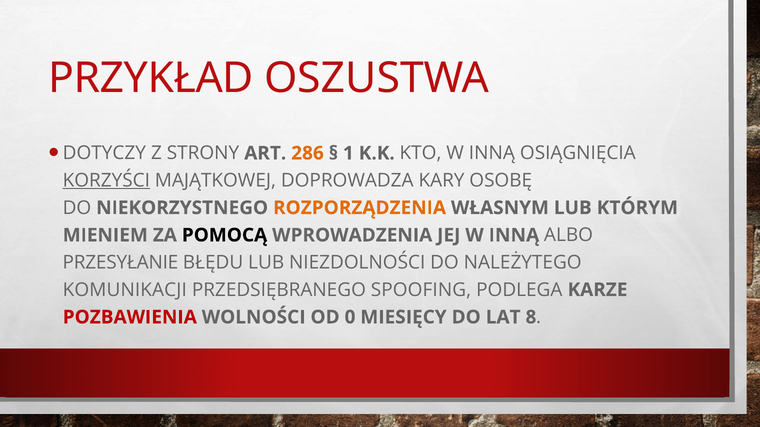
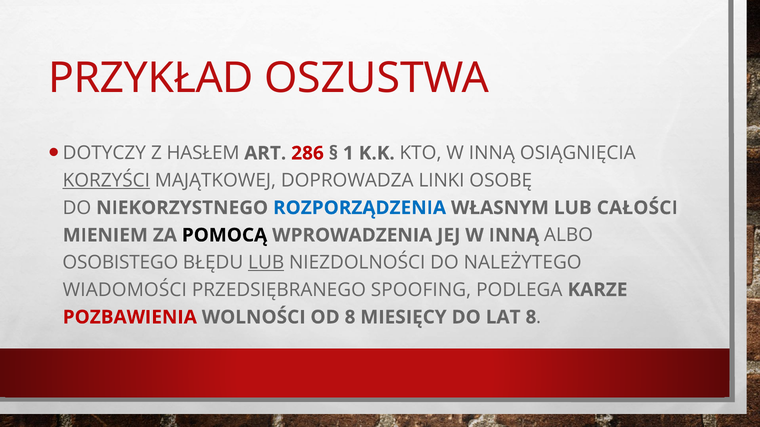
STRONY: STRONY -> HASŁEM
286 colour: orange -> red
KARY: KARY -> LINKI
ROZPORZĄDZENIA colour: orange -> blue
KTÓRYM: KTÓRYM -> CAŁOŚCI
PRZESYŁANIE: PRZESYŁANIE -> OSOBISTEGO
LUB at (266, 263) underline: none -> present
KOMUNIKACJI: KOMUNIKACJI -> WIADOMOŚCI
OD 0: 0 -> 8
